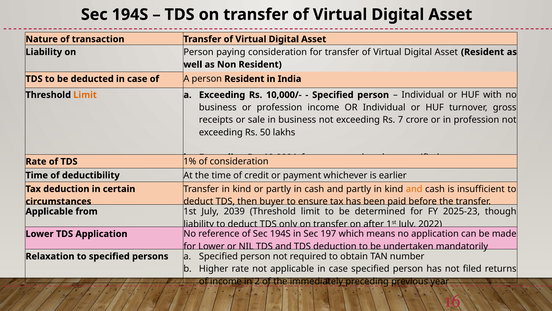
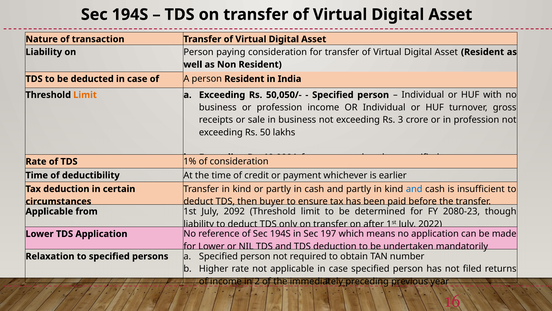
a Exceeding Rs 10,000/-: 10,000/- -> 50,050/-
7: 7 -> 3
and at (414, 189) colour: orange -> blue
2039: 2039 -> 2092
2025-23: 2025-23 -> 2080-23
